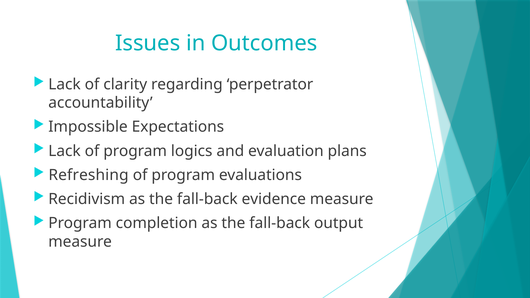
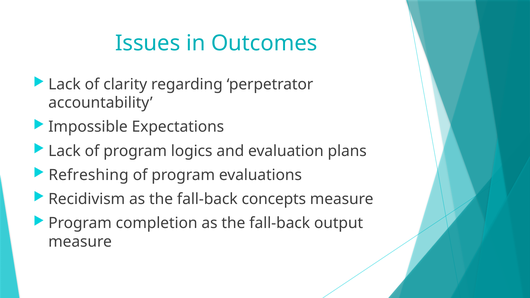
evidence: evidence -> concepts
